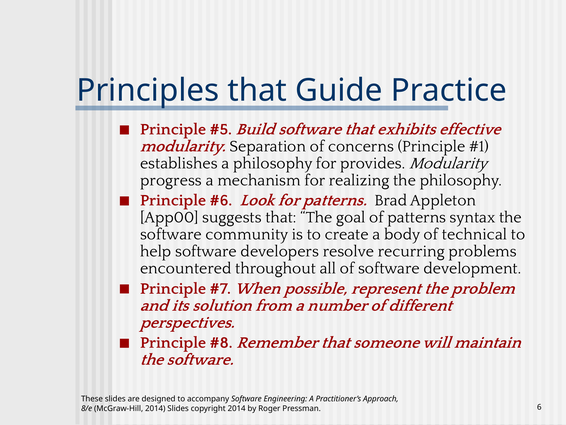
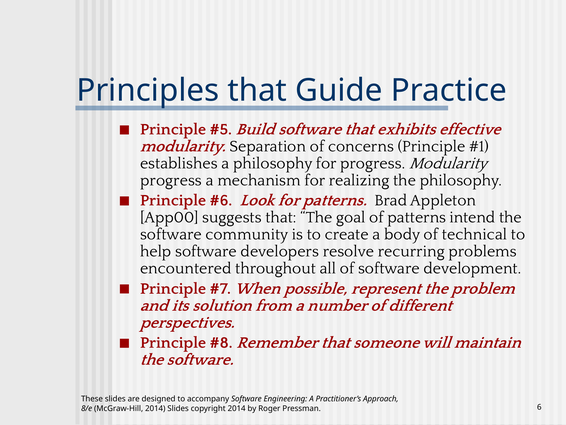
for provides: provides -> progress
syntax: syntax -> intend
